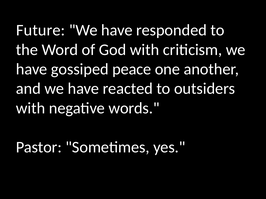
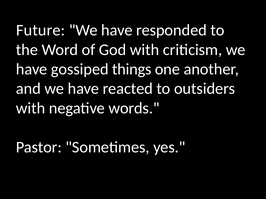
peace: peace -> things
